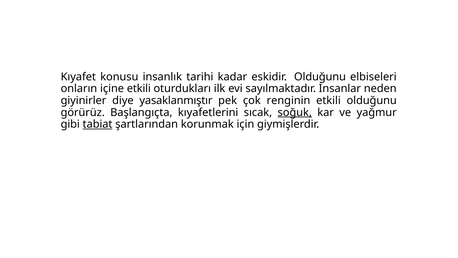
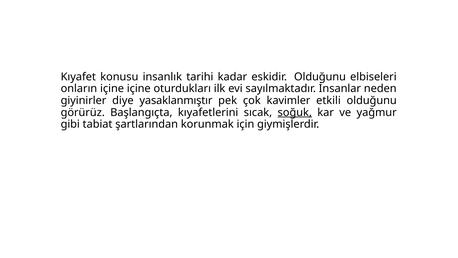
içine etkili: etkili -> içine
renginin: renginin -> kavimler
tabiat underline: present -> none
